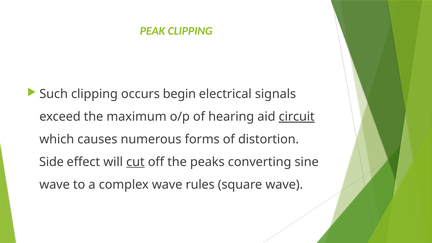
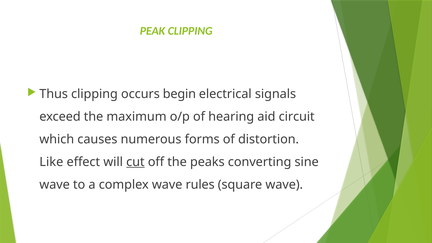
Such: Such -> Thus
circuit underline: present -> none
Side: Side -> Like
